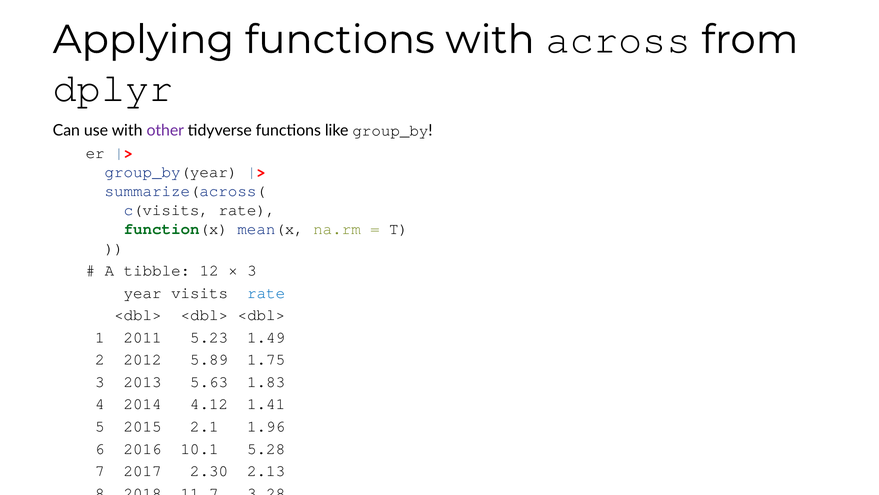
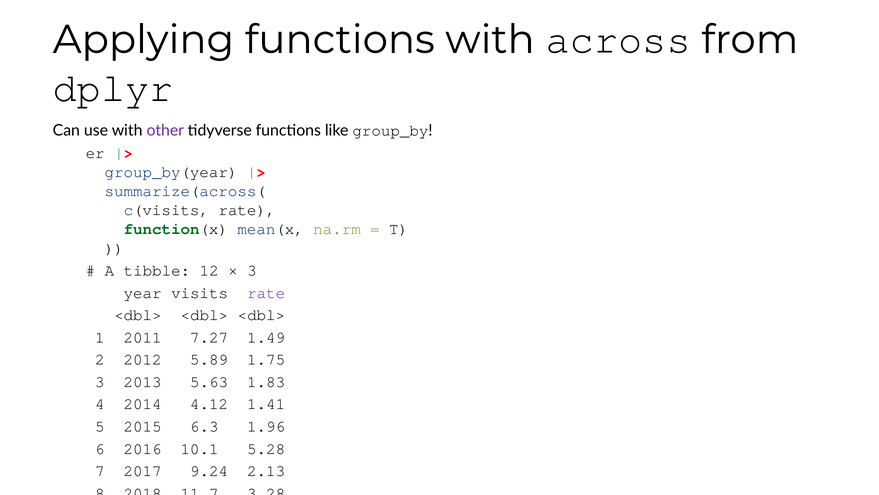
rate at (266, 293) colour: blue -> purple
5.23: 5.23 -> 7.27
2.1: 2.1 -> 6.3
2.30: 2.30 -> 9.24
